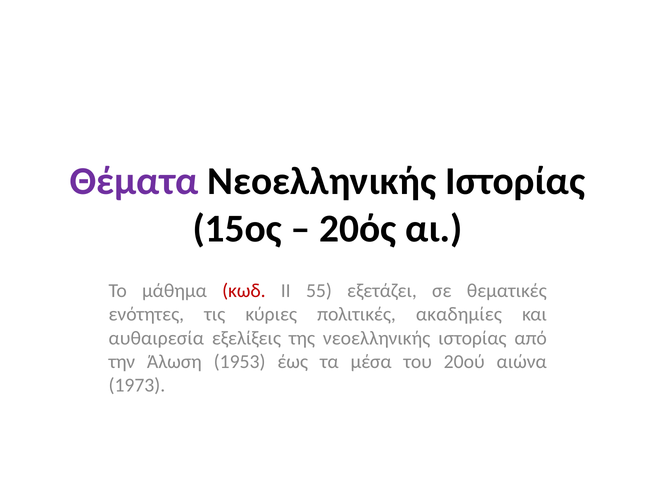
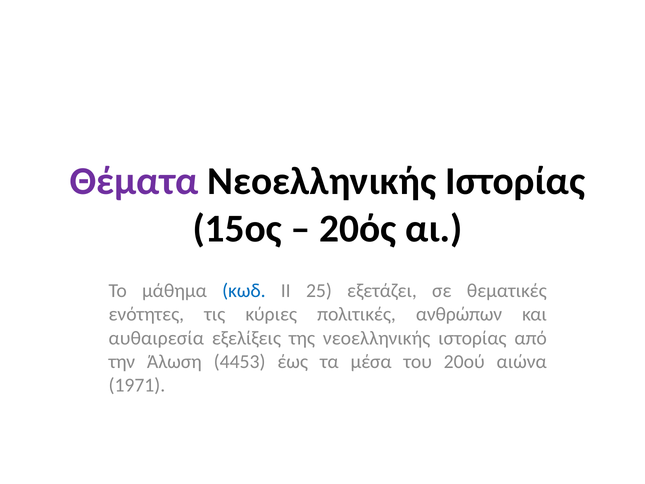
κωδ colour: red -> blue
55: 55 -> 25
ακαδημίες: ακαδημίες -> ανθρώπων
1953: 1953 -> 4453
1973: 1973 -> 1971
